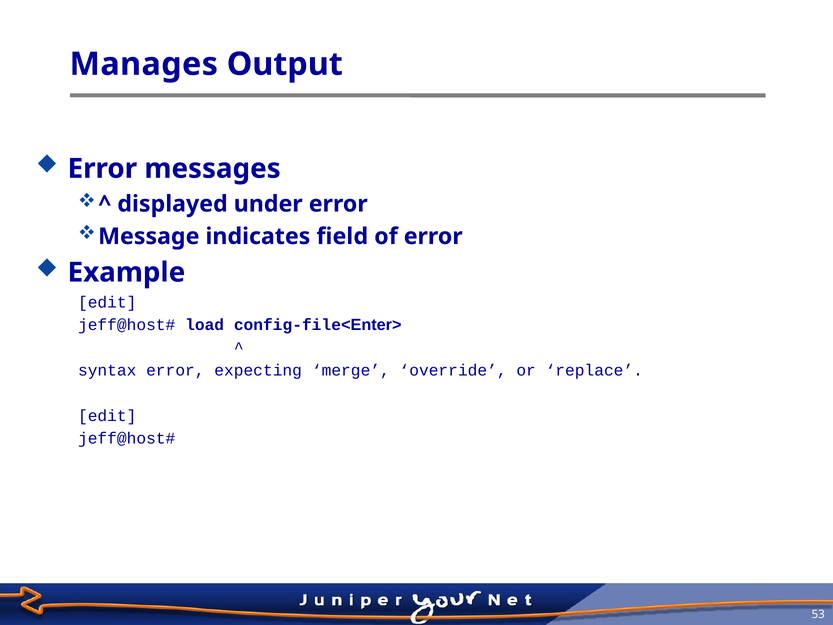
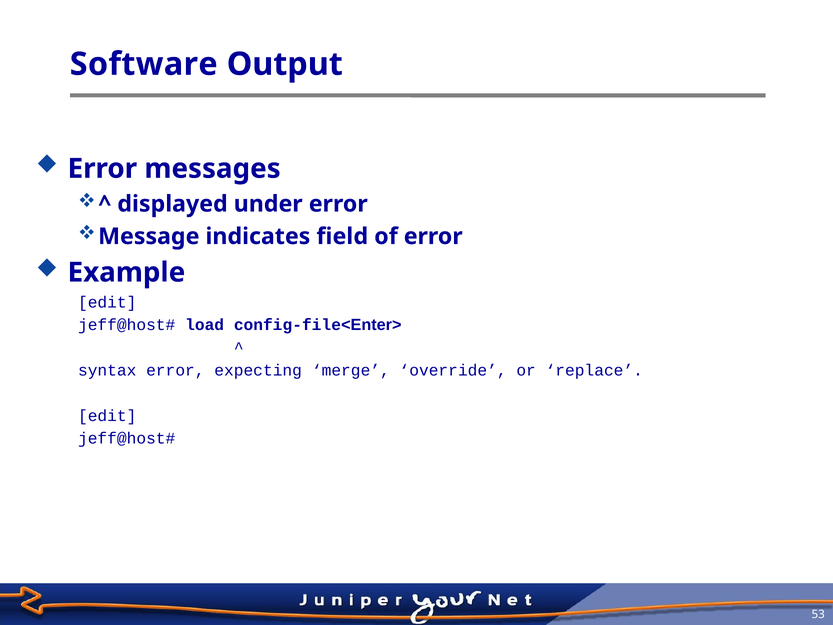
Manages: Manages -> Software
